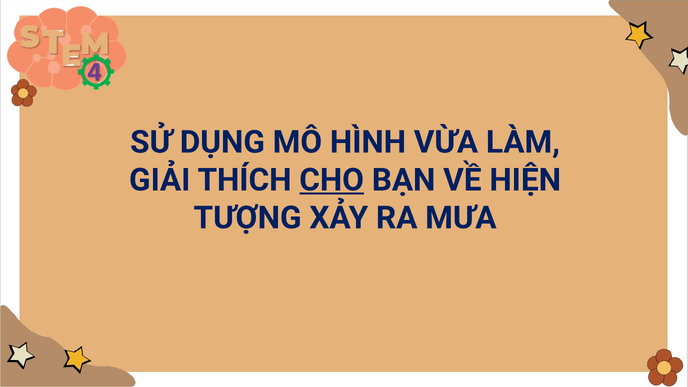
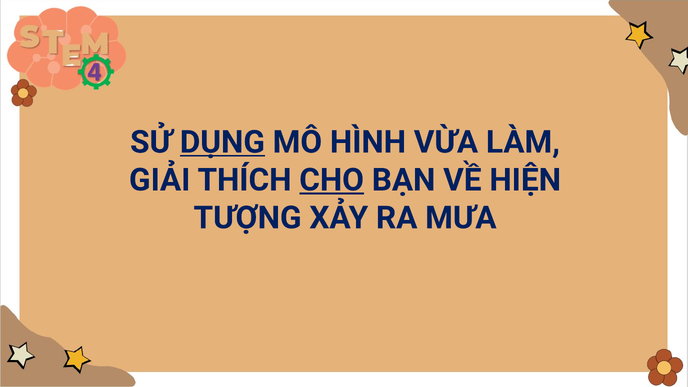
DỤNG underline: none -> present
